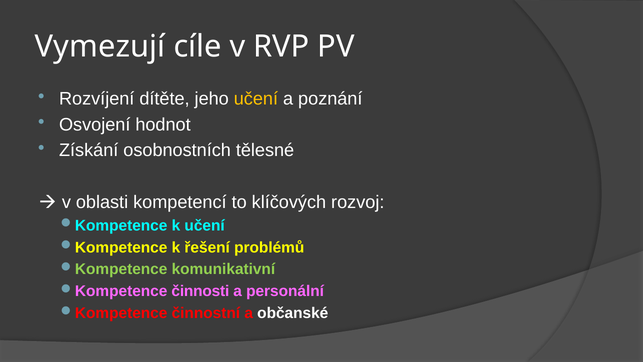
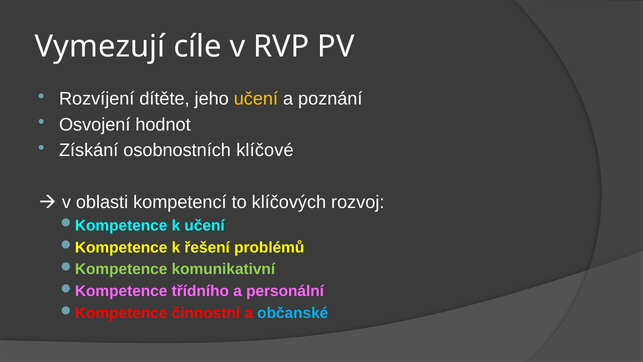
tělesné: tělesné -> klíčové
činnosti: činnosti -> třídního
občanské colour: white -> light blue
